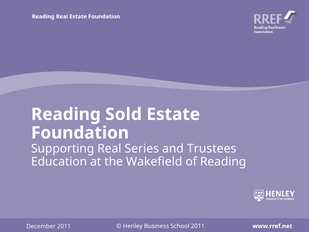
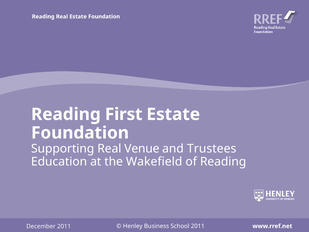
Sold: Sold -> First
Series: Series -> Venue
